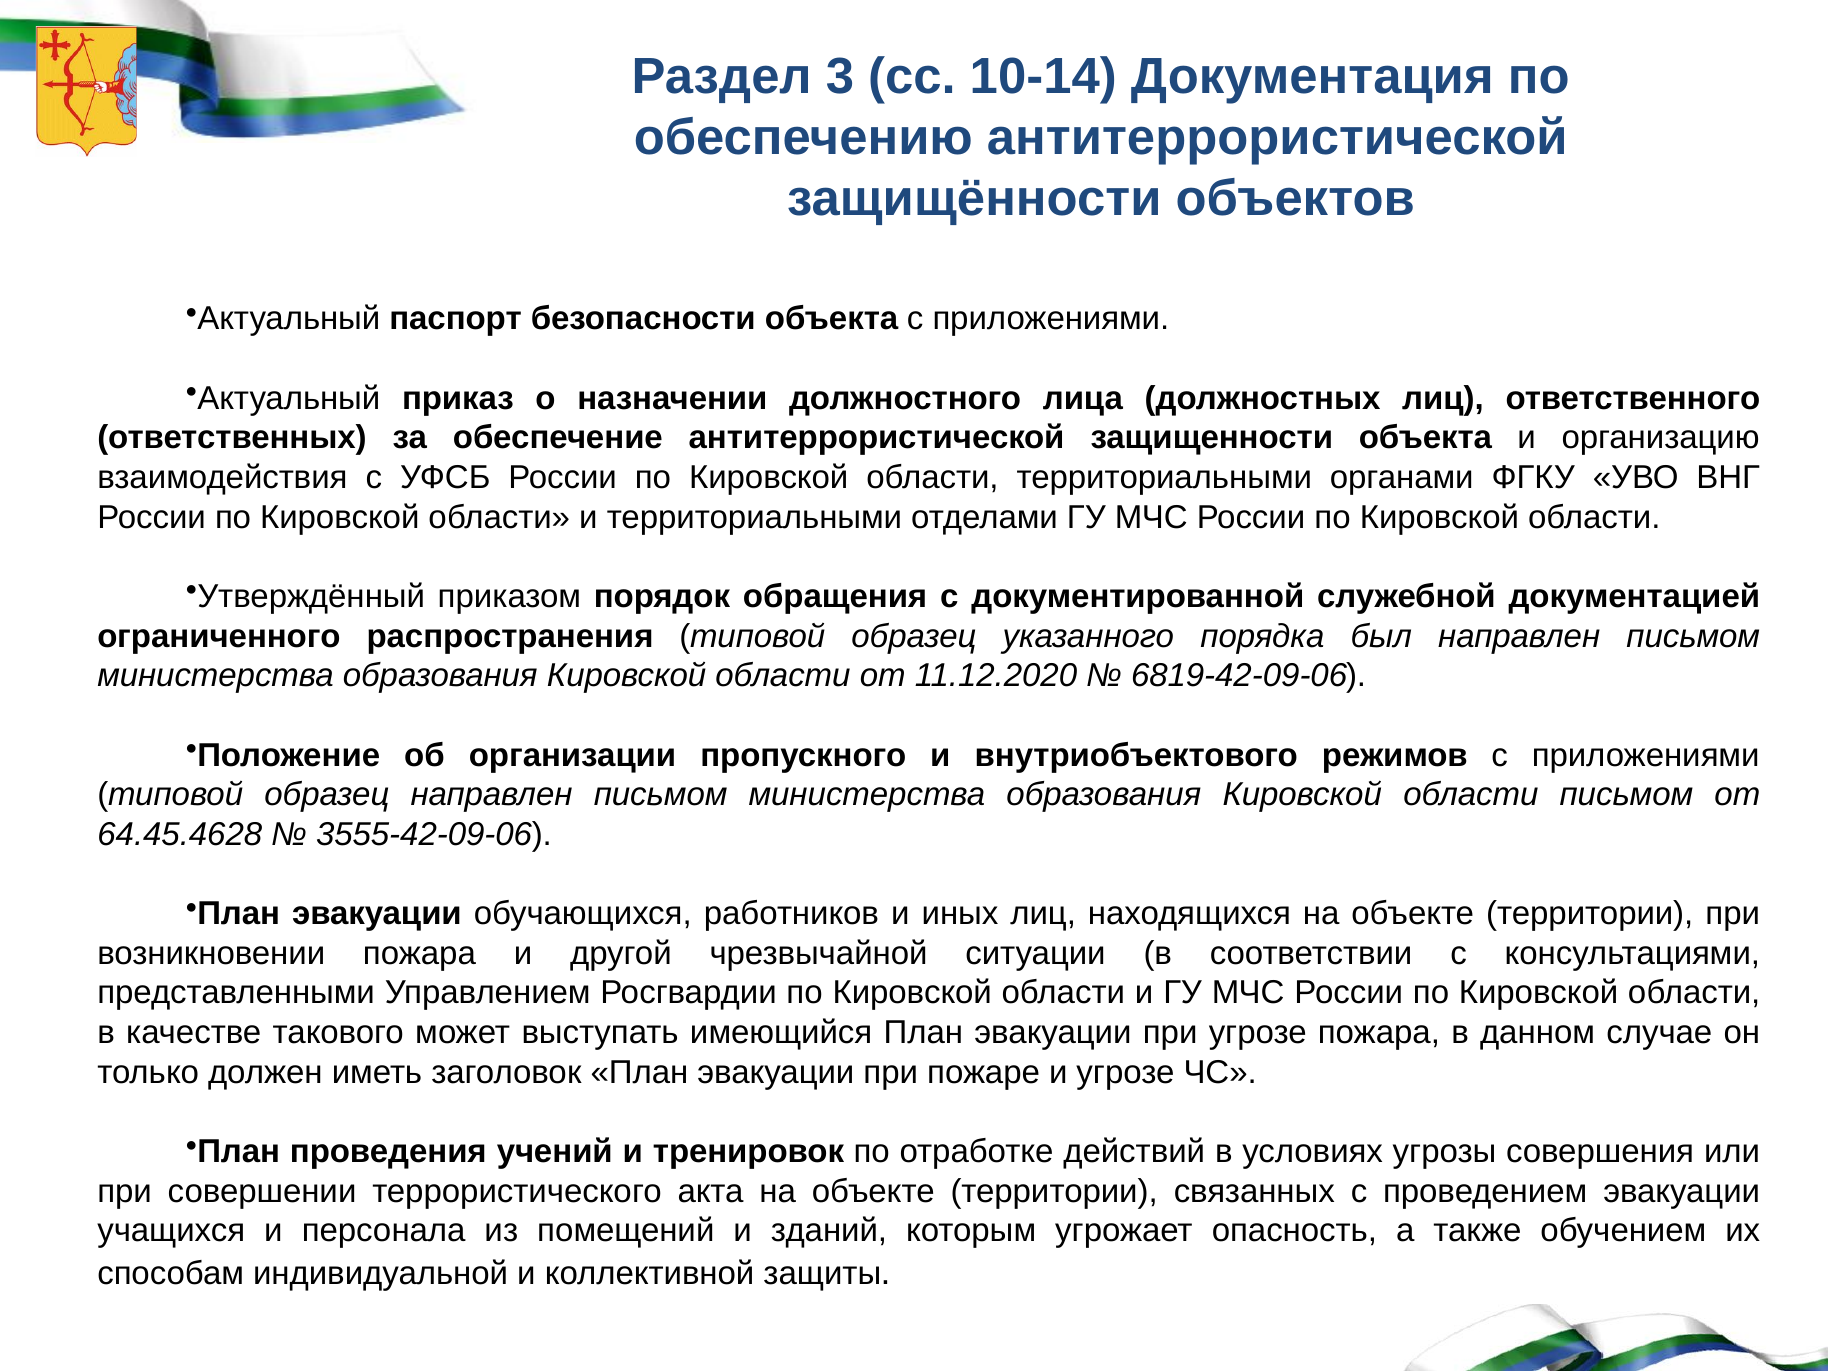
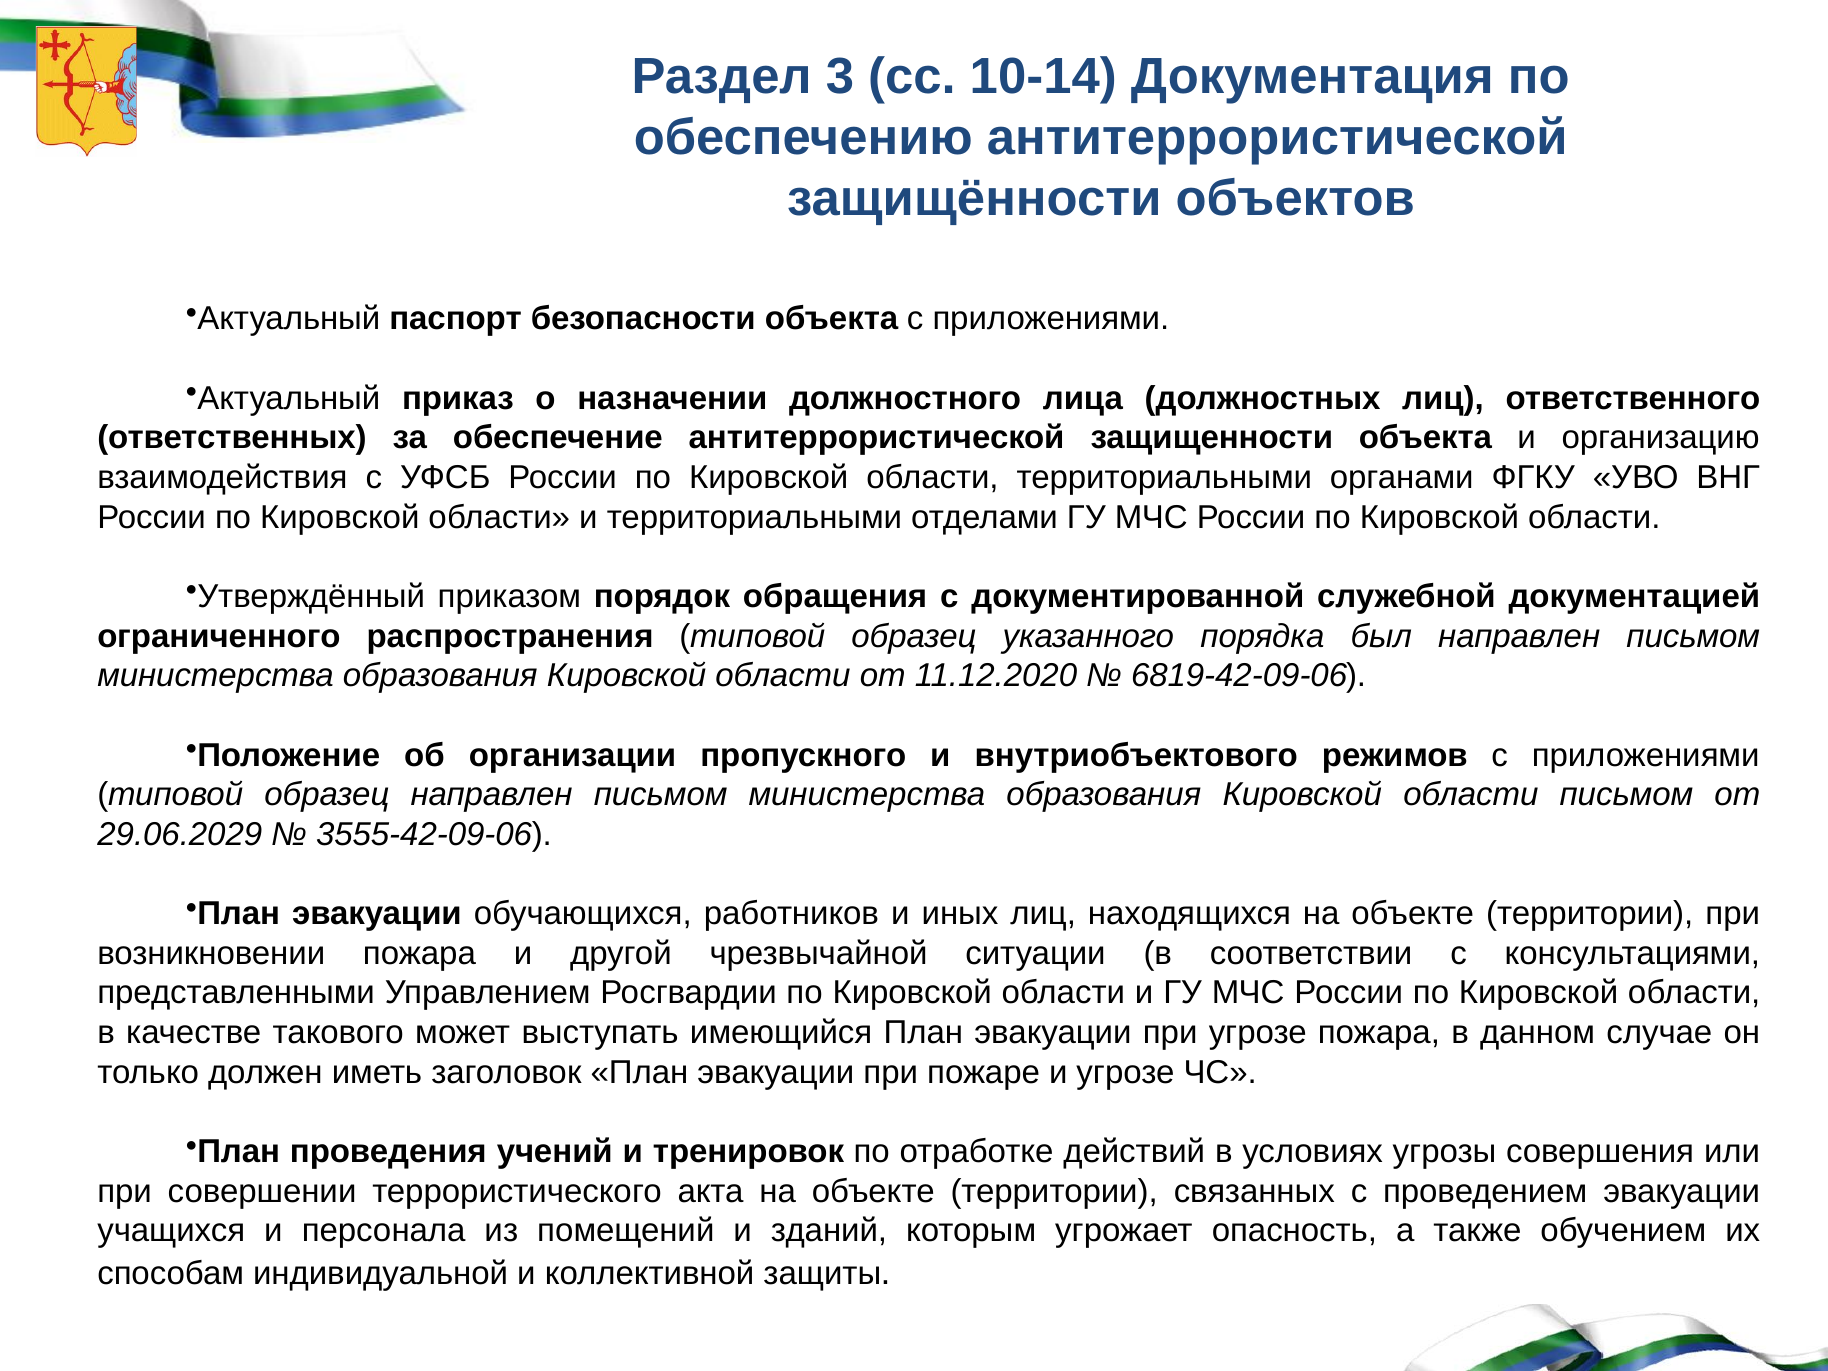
64.45.4628: 64.45.4628 -> 29.06.2029
